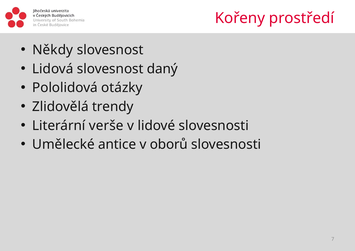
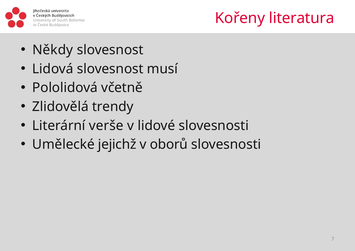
prostředí: prostředí -> literatura
daný: daný -> musí
otázky: otázky -> včetně
antice: antice -> jejichž
